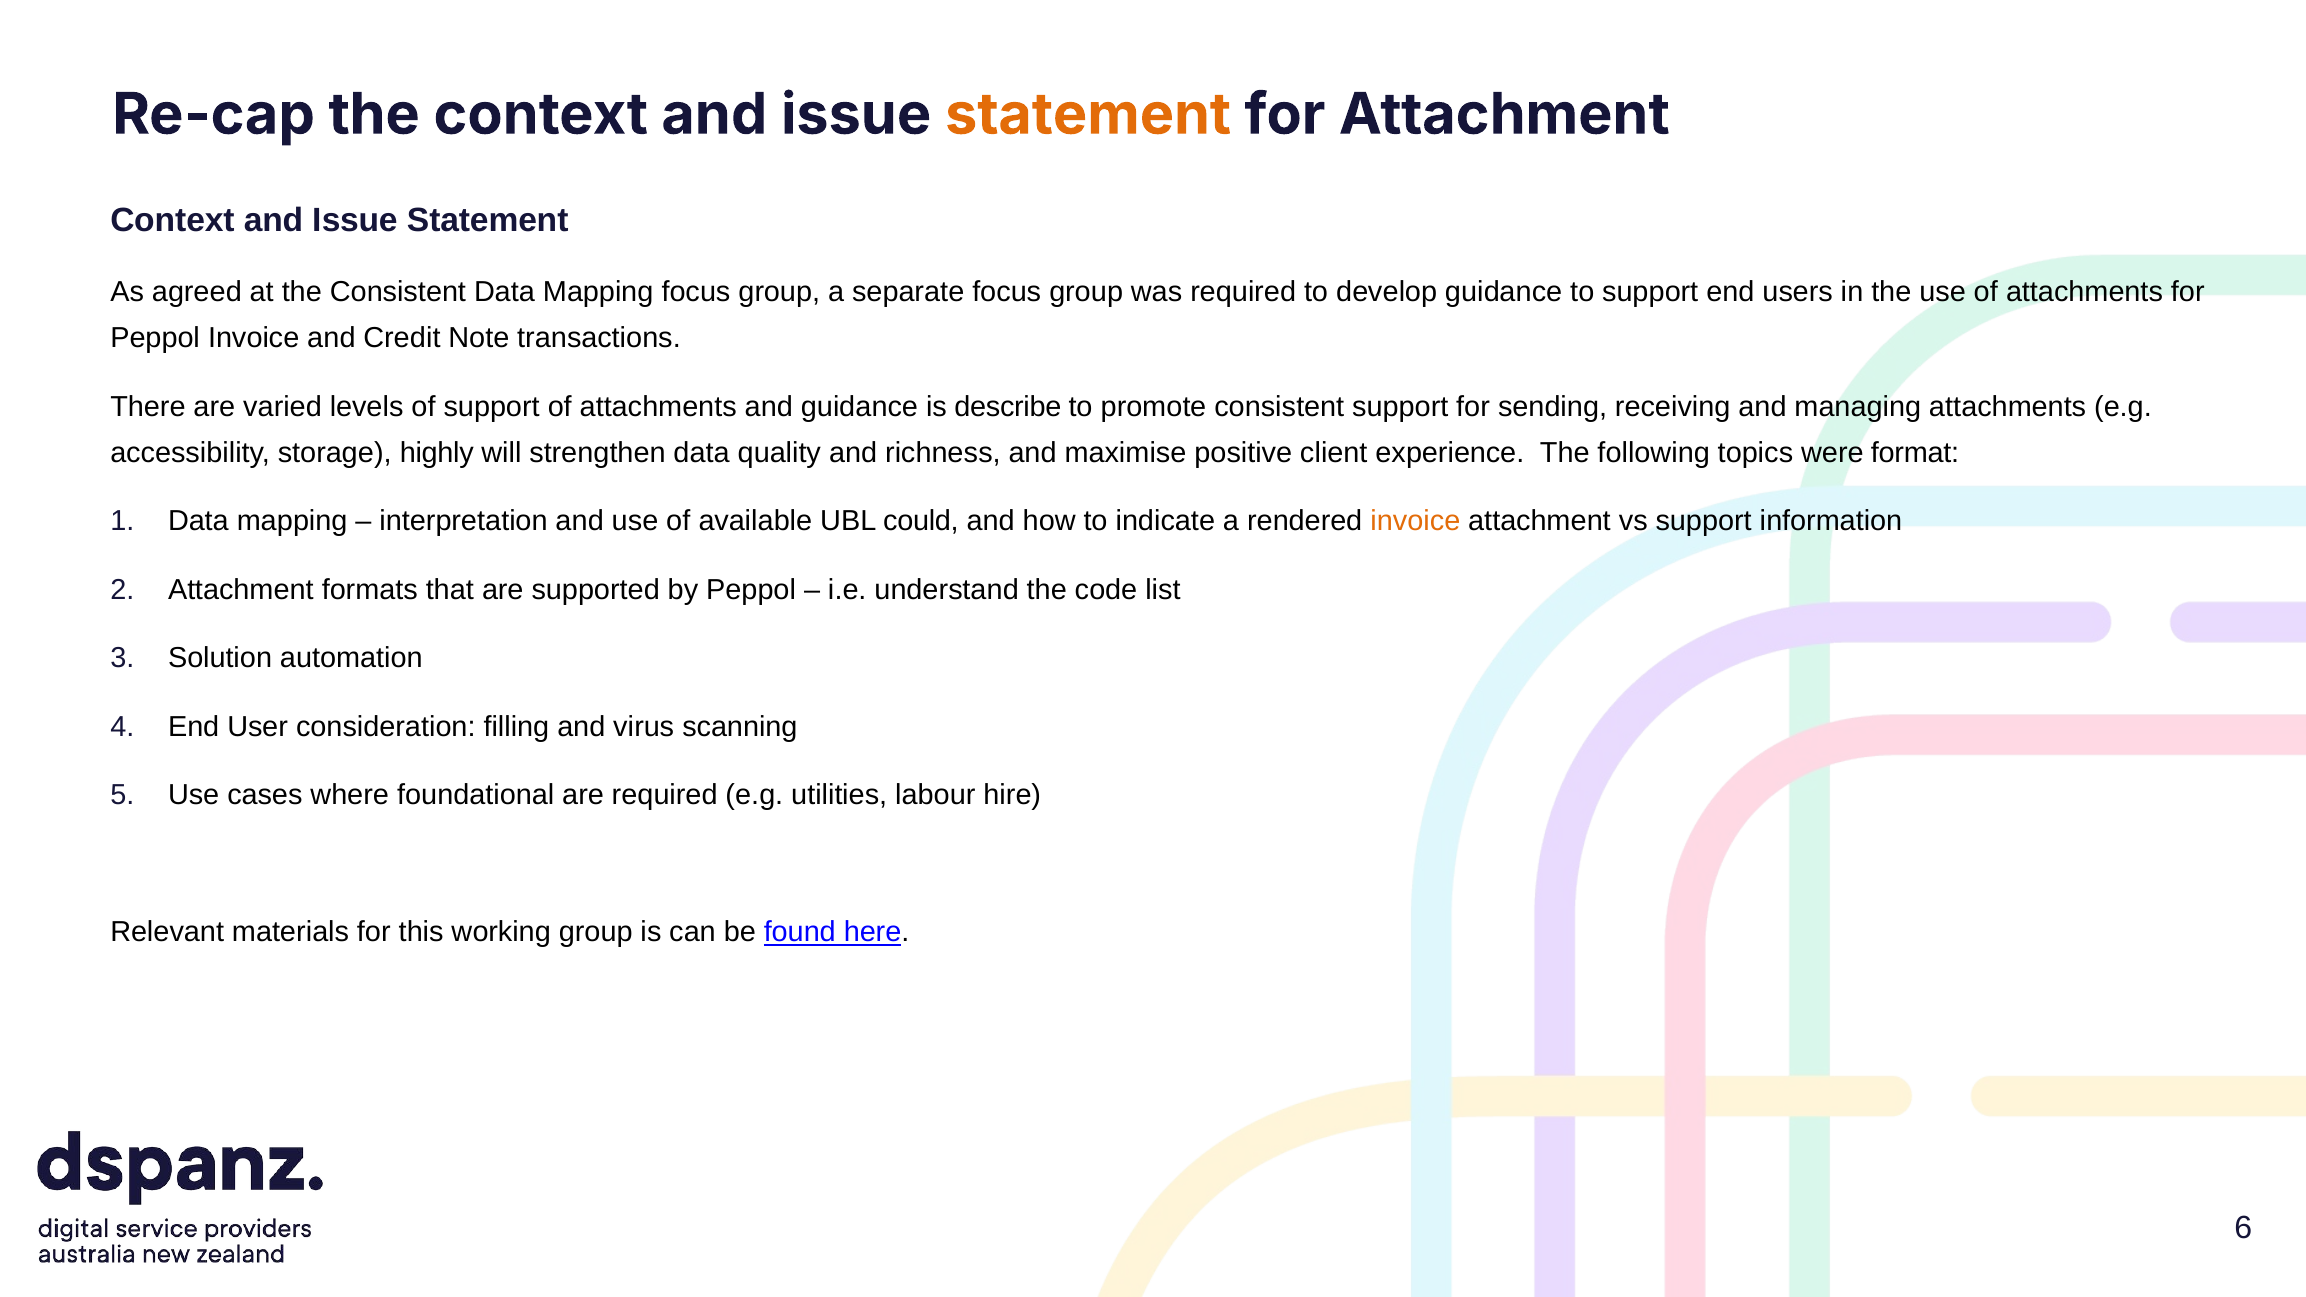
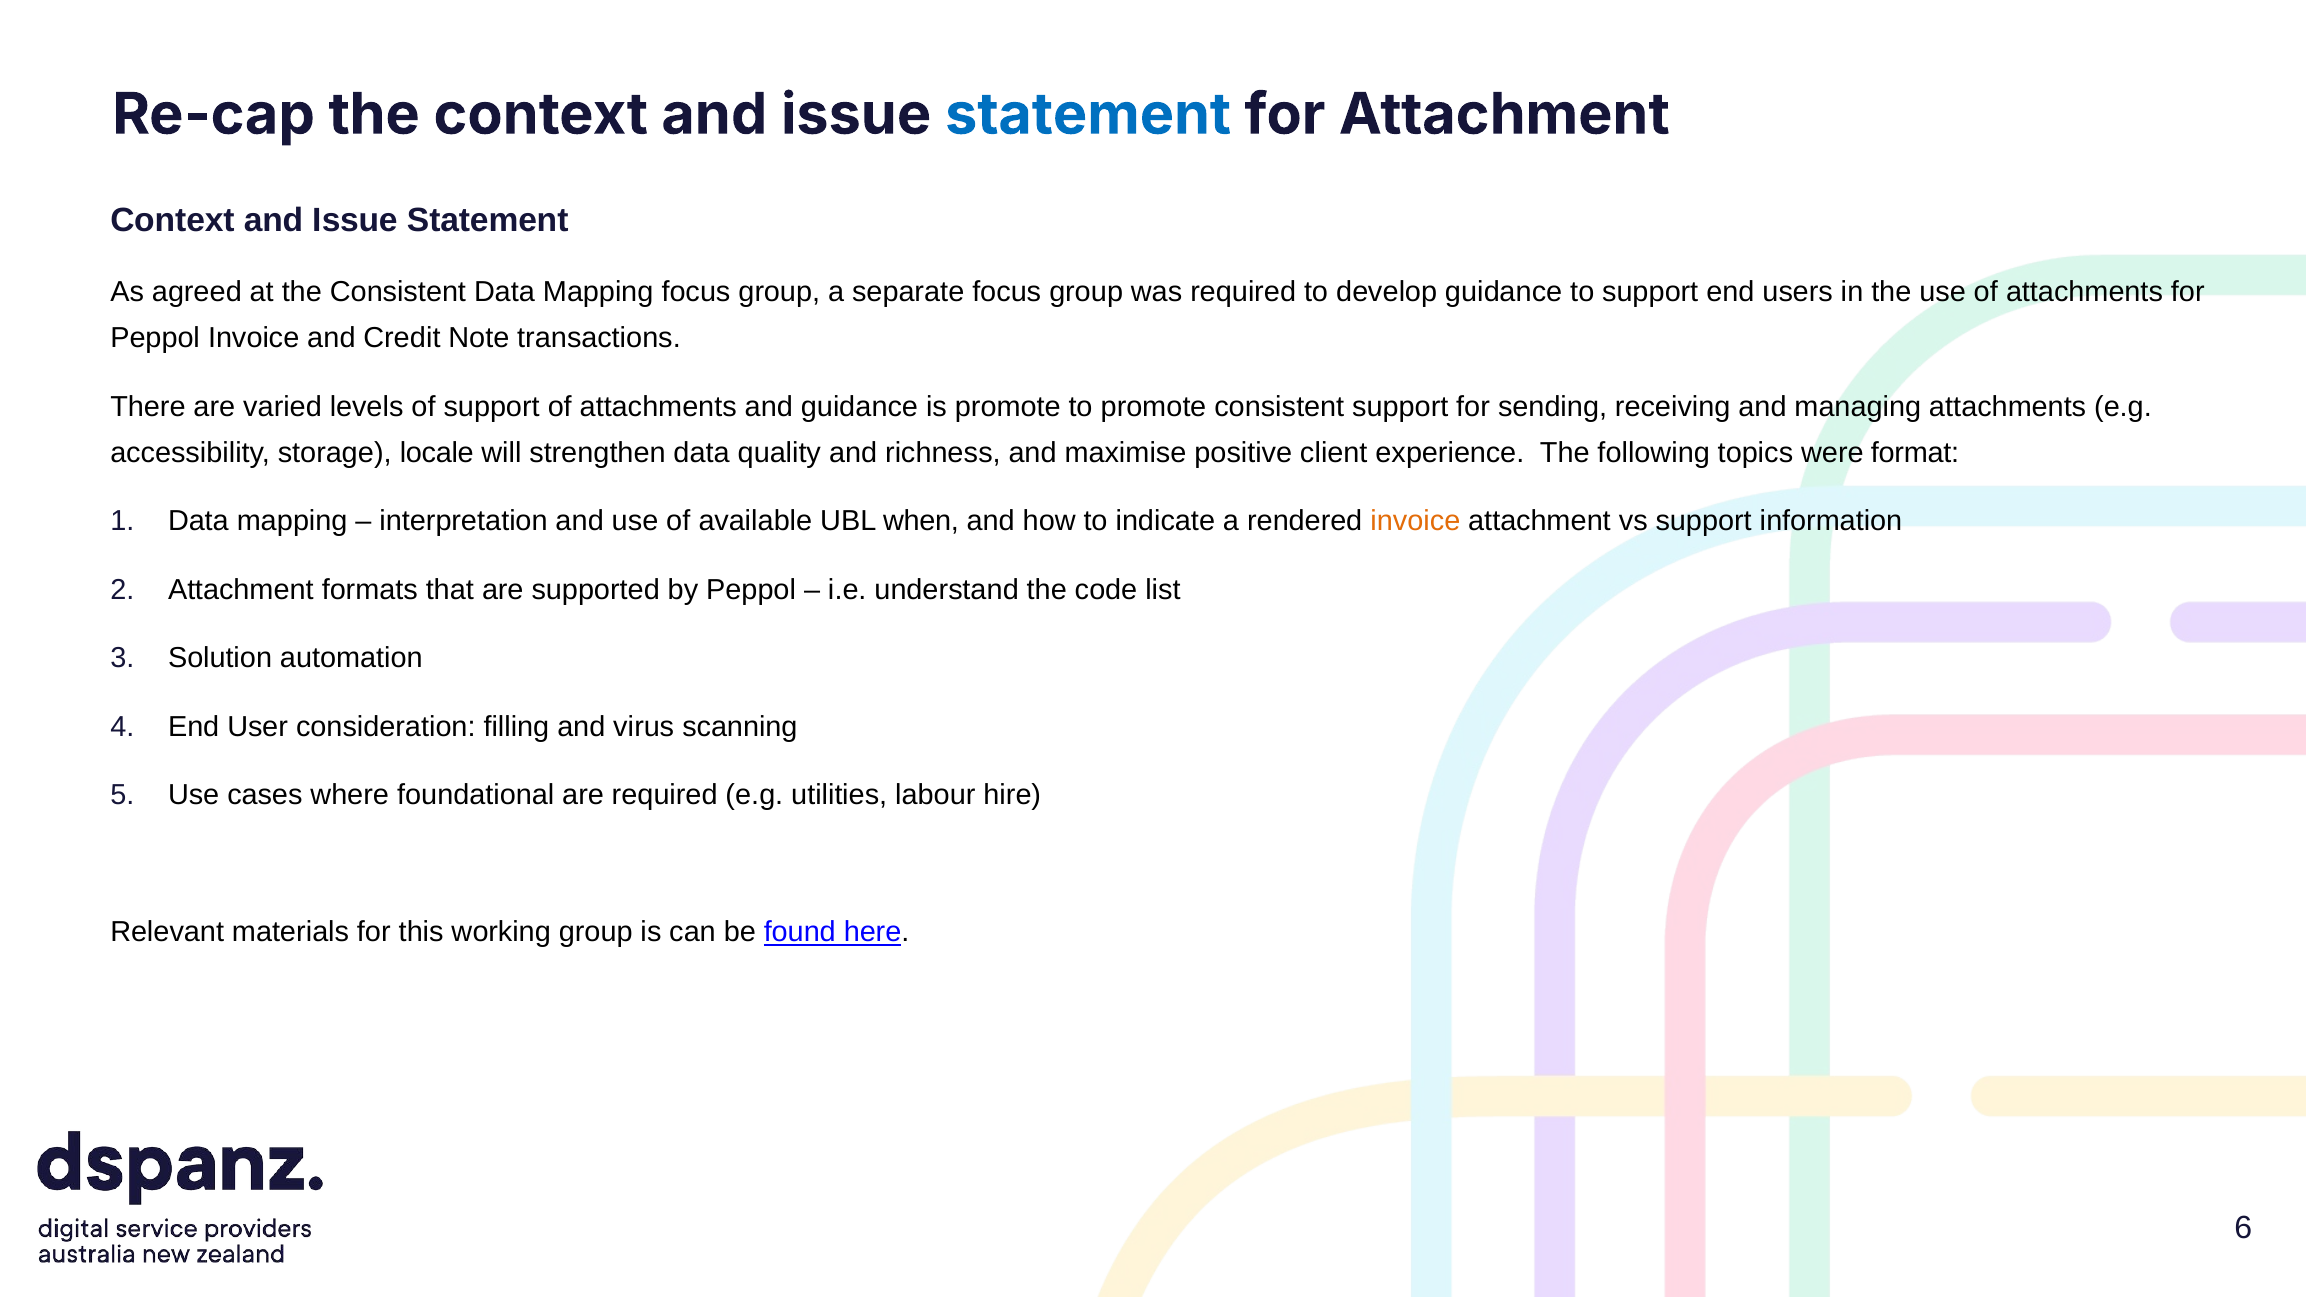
statement at (1088, 115) colour: orange -> blue
is describe: describe -> promote
highly: highly -> locale
could: could -> when
